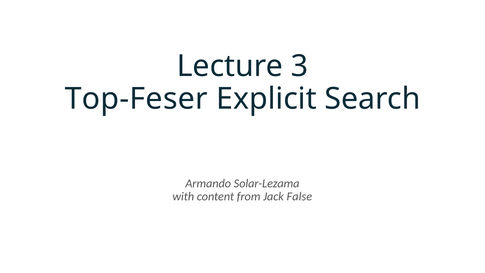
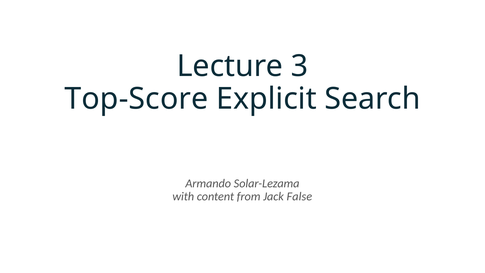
Top-Feser: Top-Feser -> Top-Score
